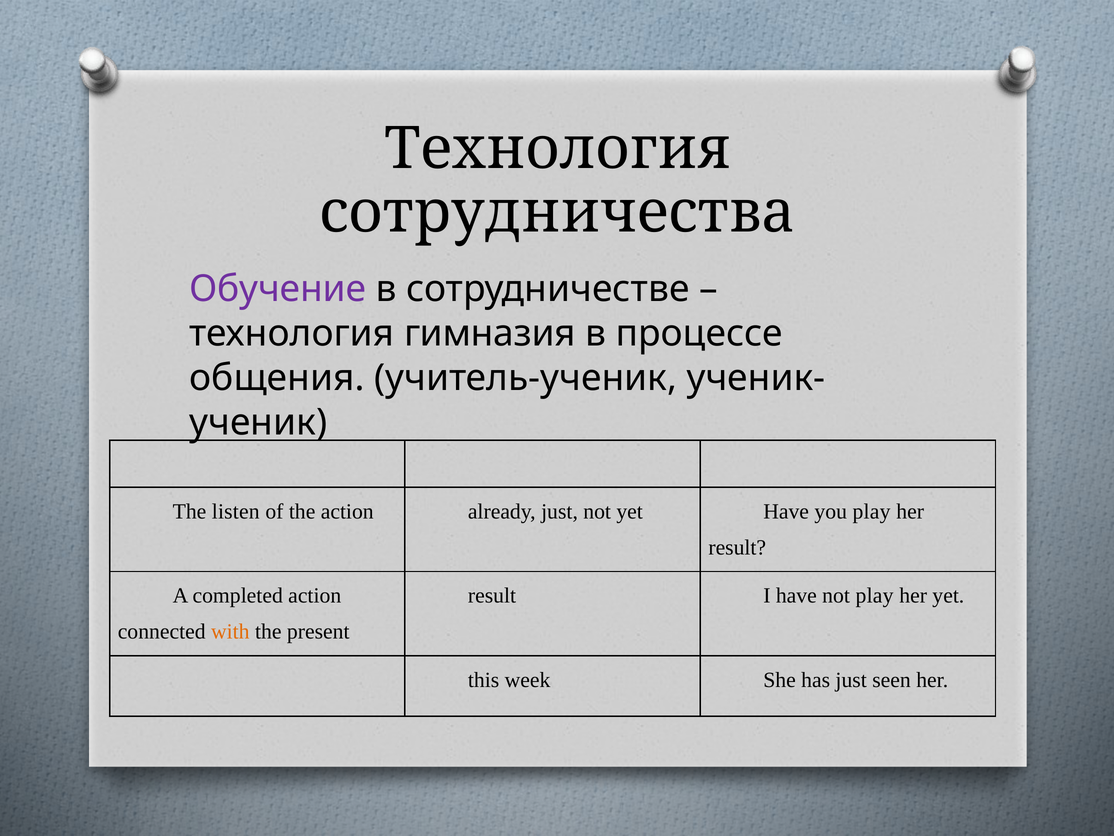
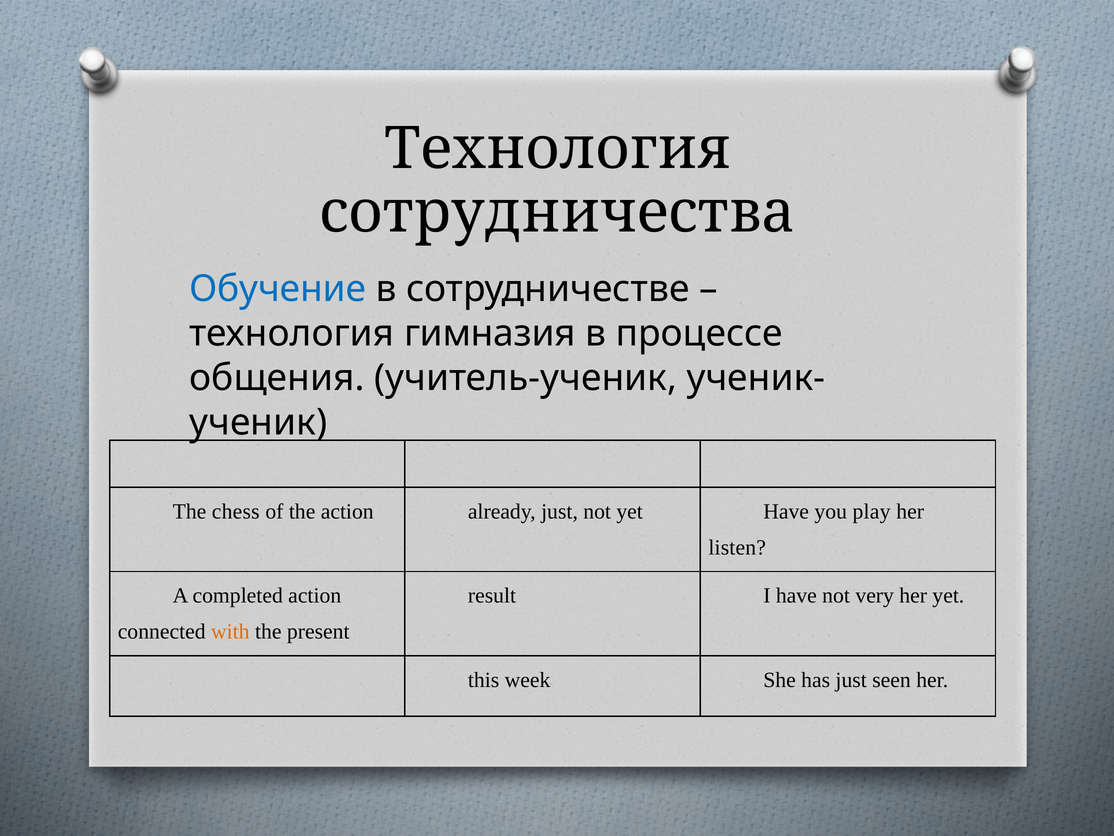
Обучение colour: purple -> blue
listen: listen -> chess
result at (737, 547): result -> listen
not play: play -> very
